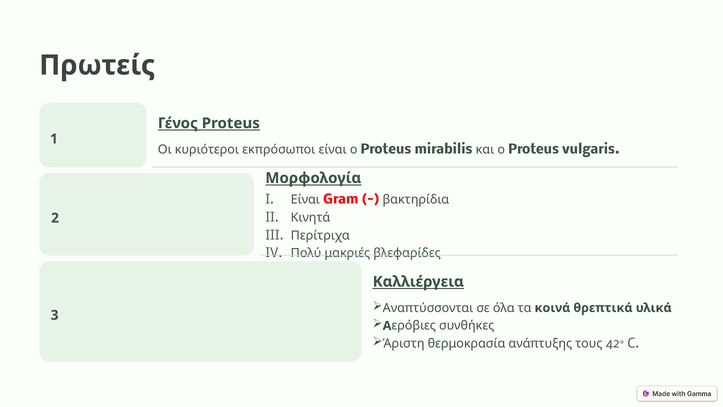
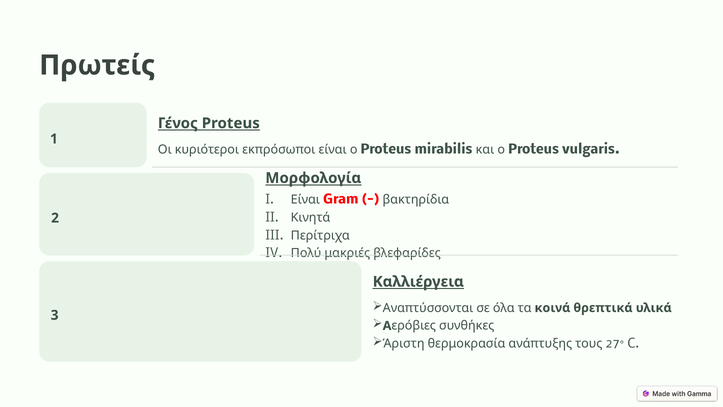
42°: 42° -> 27°
